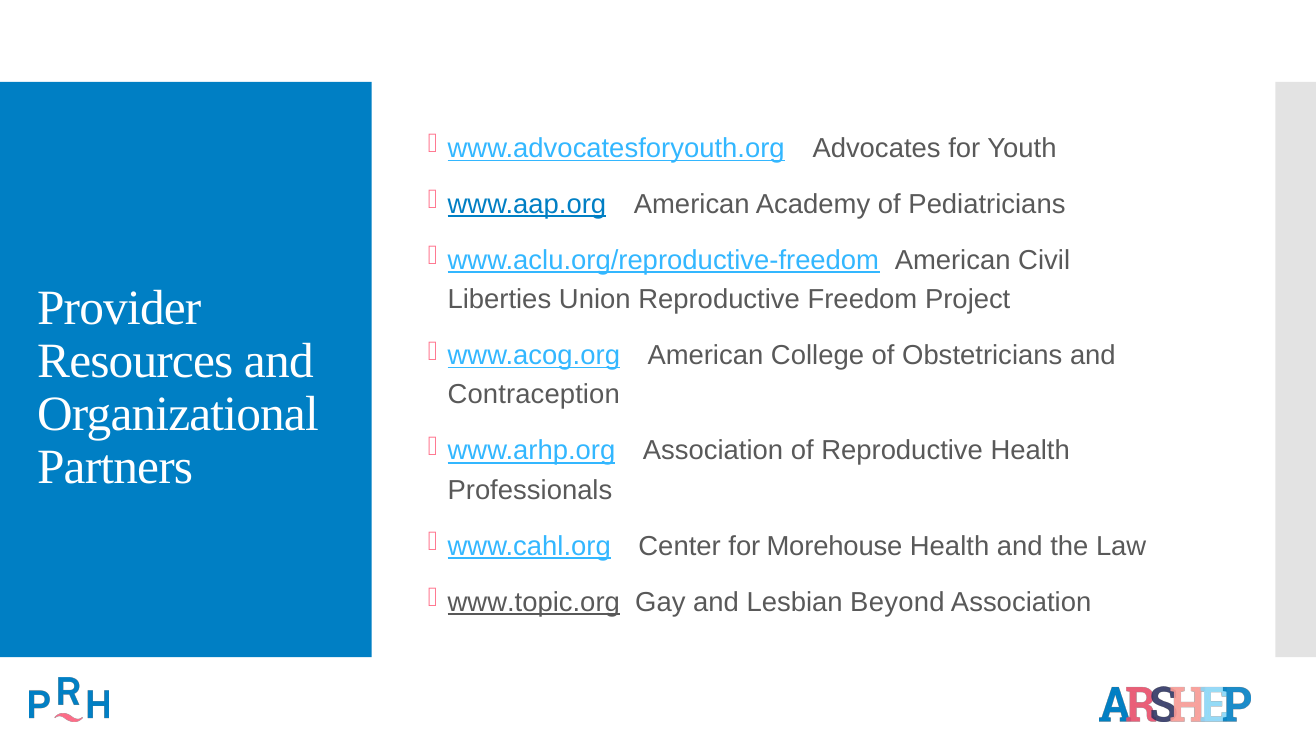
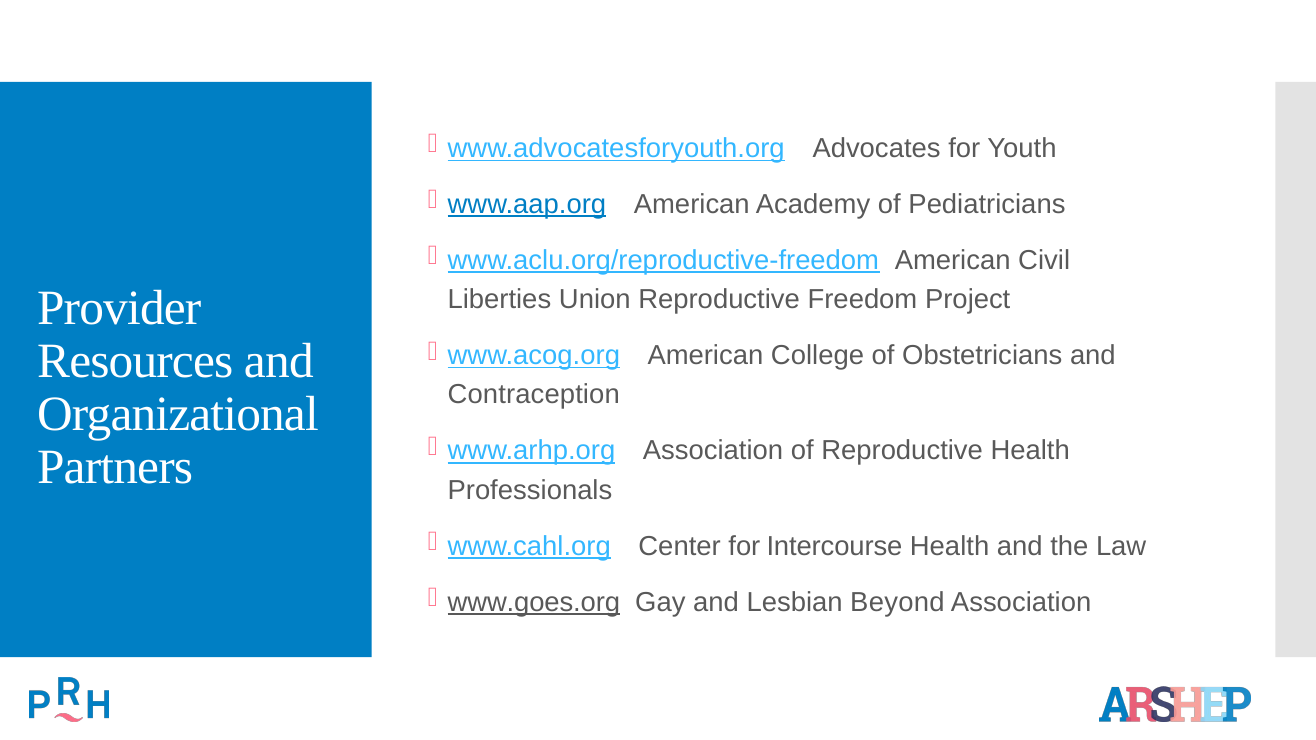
Morehouse: Morehouse -> Intercourse
www.topic.org: www.topic.org -> www.goes.org
